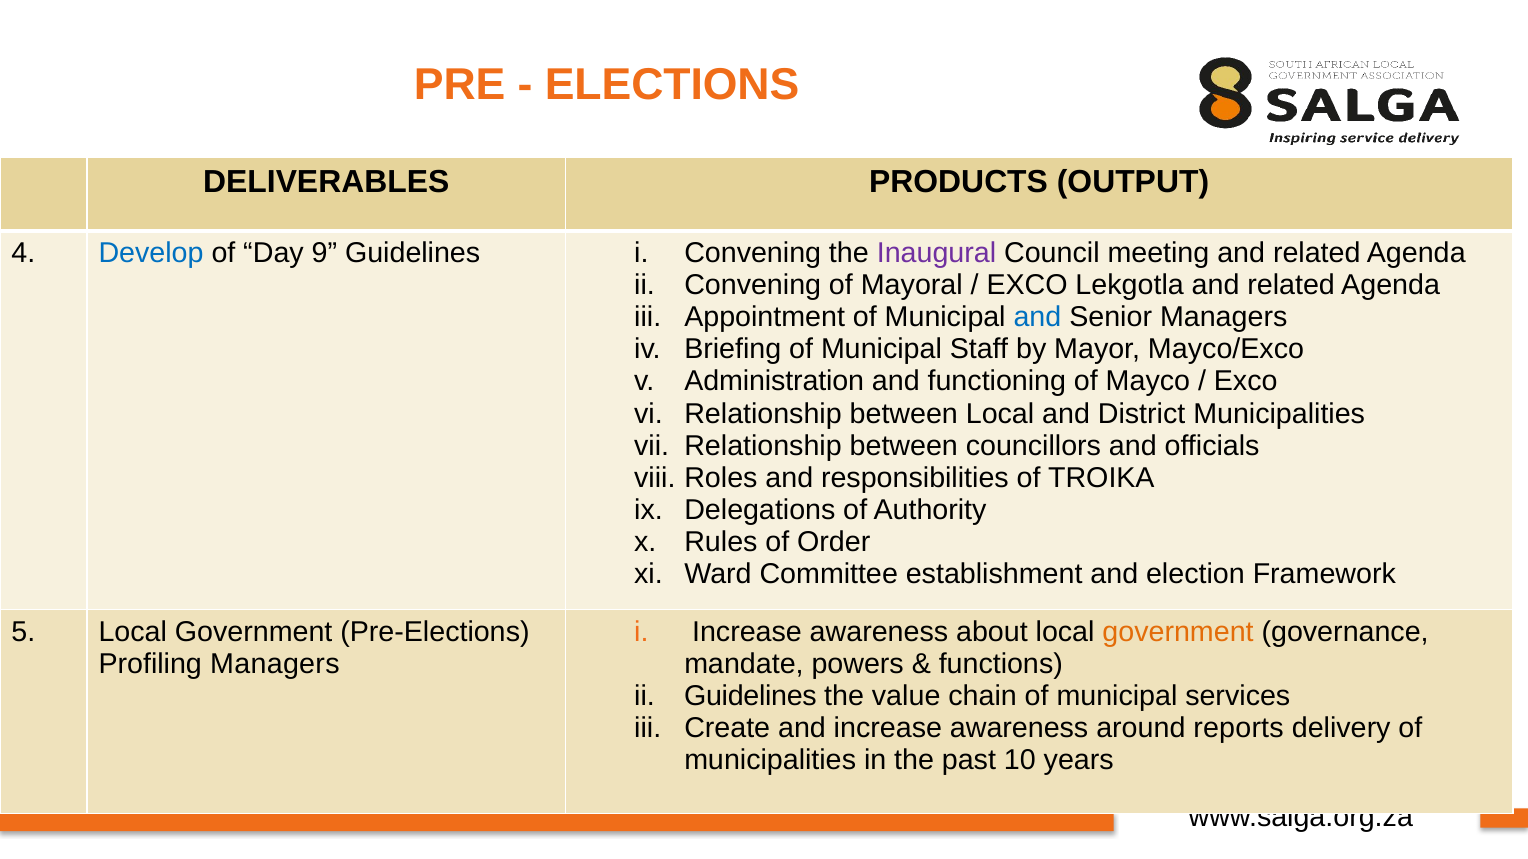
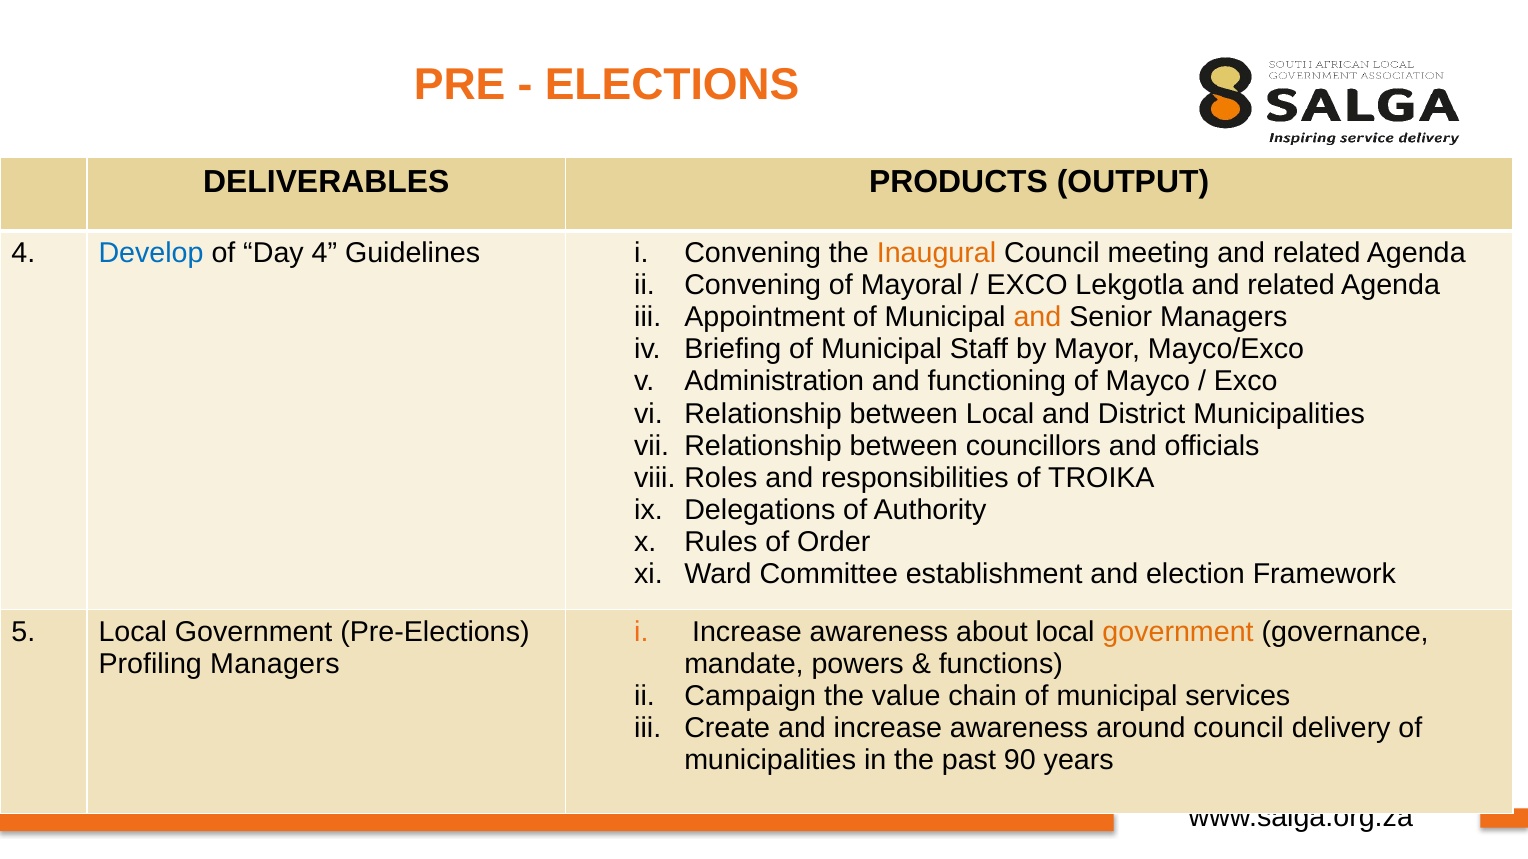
Day 9: 9 -> 4
Inaugural colour: purple -> orange
and at (1037, 318) colour: blue -> orange
Guidelines at (750, 697): Guidelines -> Campaign
around reports: reports -> council
10: 10 -> 90
